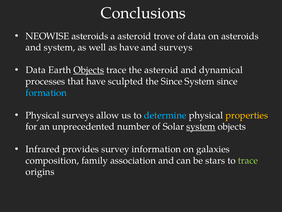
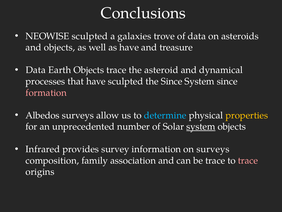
NEOWISE asteroids: asteroids -> sculpted
a asteroid: asteroid -> galaxies
and system: system -> objects
and surveys: surveys -> treasure
Objects at (89, 70) underline: present -> none
formation colour: light blue -> pink
Physical at (43, 115): Physical -> Albedos
on galaxies: galaxies -> surveys
be stars: stars -> trace
trace at (248, 160) colour: light green -> pink
